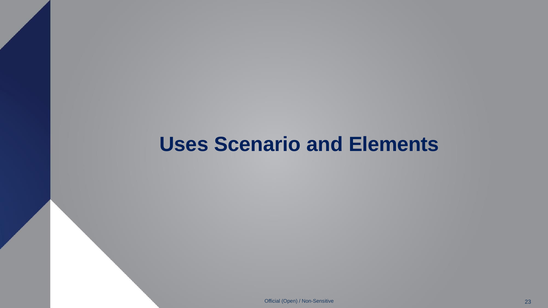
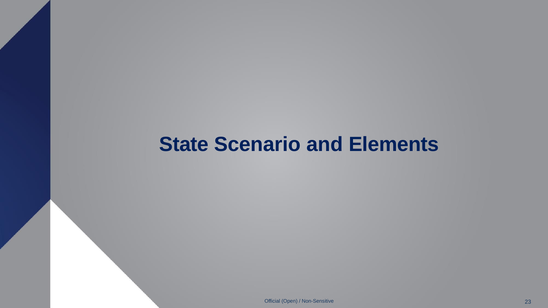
Uses: Uses -> State
